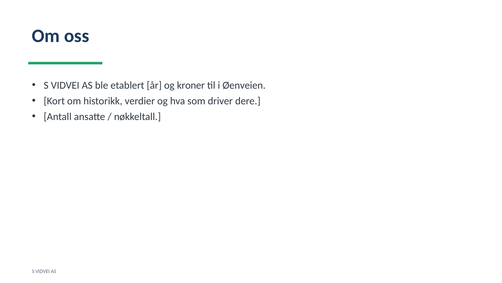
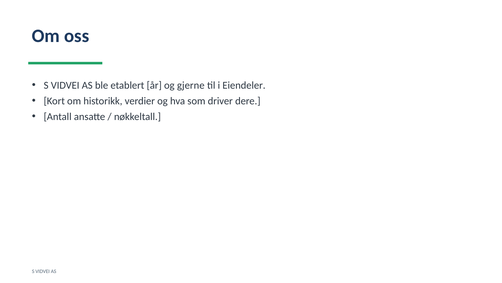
kroner: kroner -> gjerne
Øenveien: Øenveien -> Eiendeler
